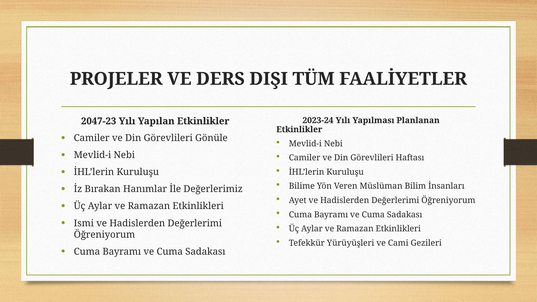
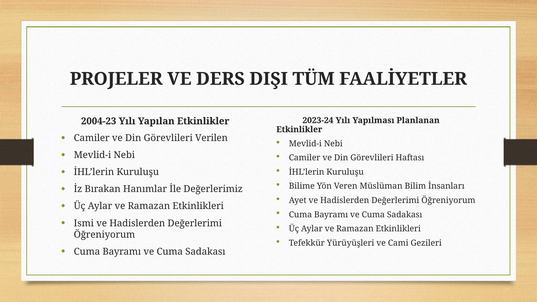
2047-23: 2047-23 -> 2004-23
Gönüle: Gönüle -> Verilen
